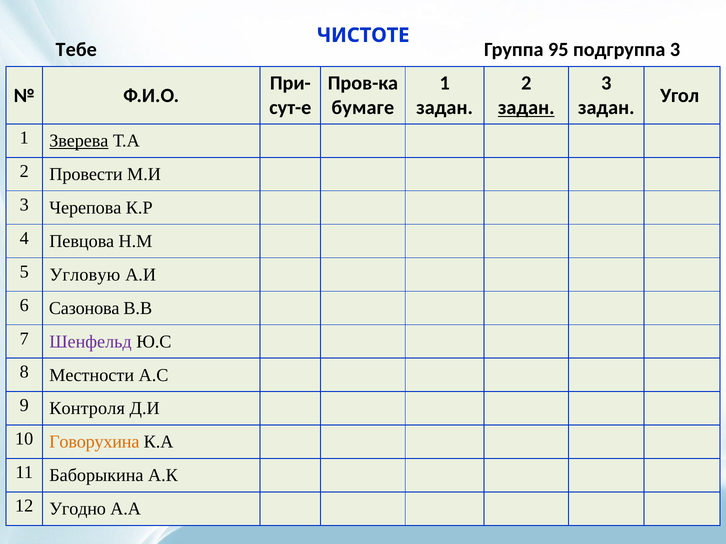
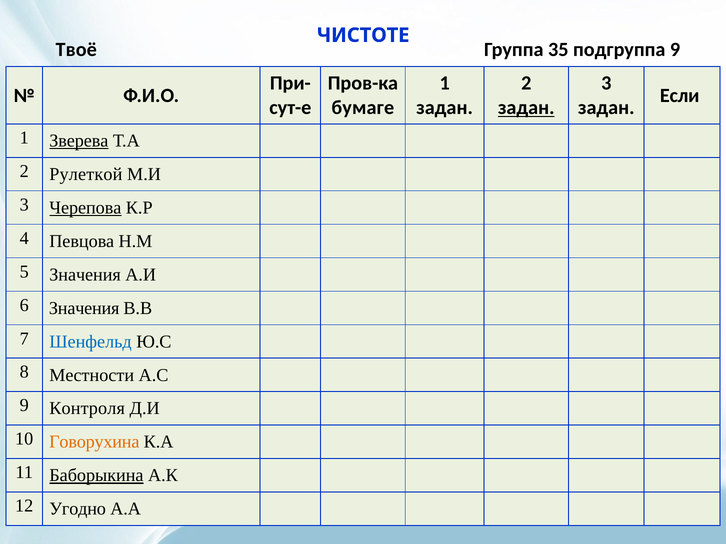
Тебе: Тебе -> Твоё
95: 95 -> 35
подгруппа 3: 3 -> 9
Угол: Угол -> Если
Провести: Провести -> Рулеткой
Черепова underline: none -> present
5 Угловую: Угловую -> Значения
6 Сазонова: Сазонова -> Значения
Шенфельд colour: purple -> blue
Баборыкина underline: none -> present
